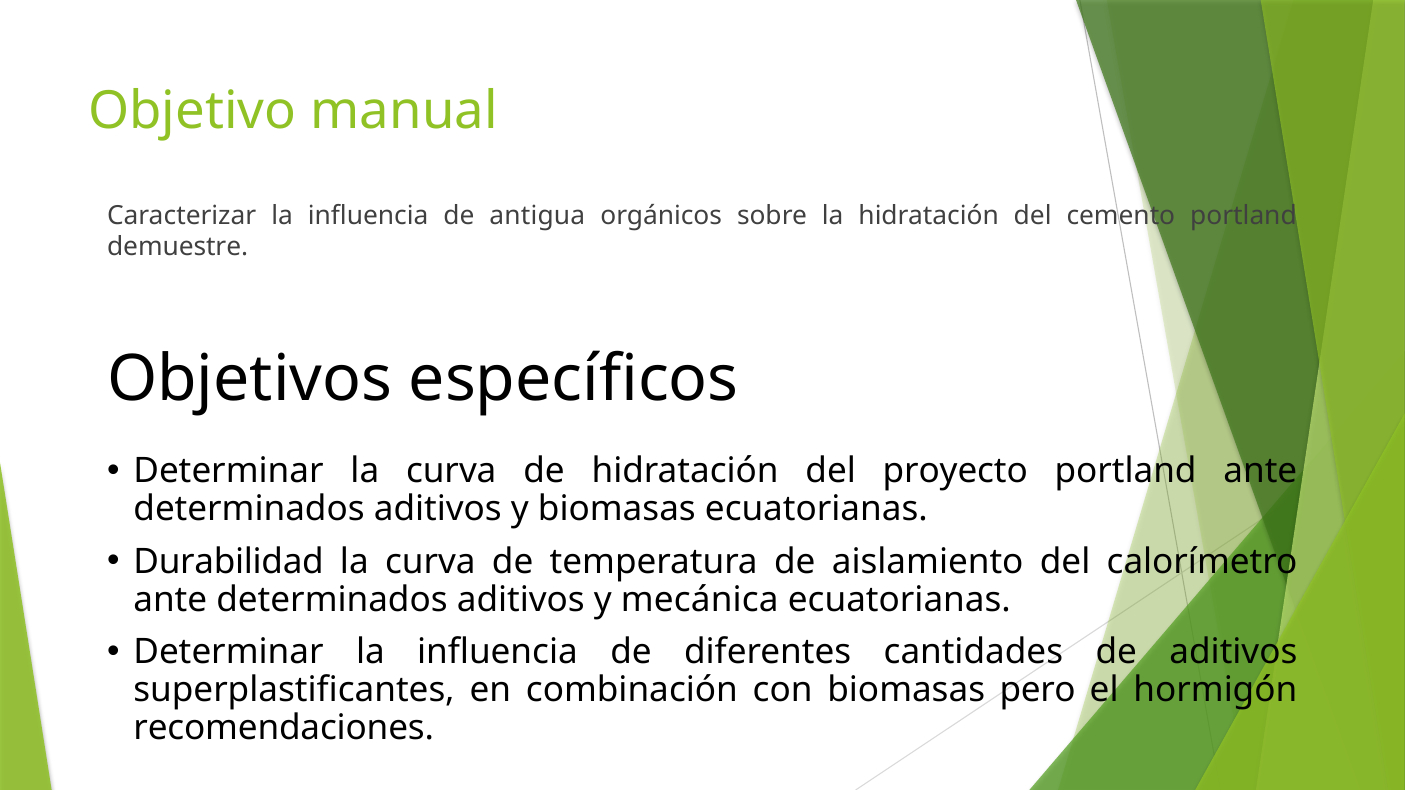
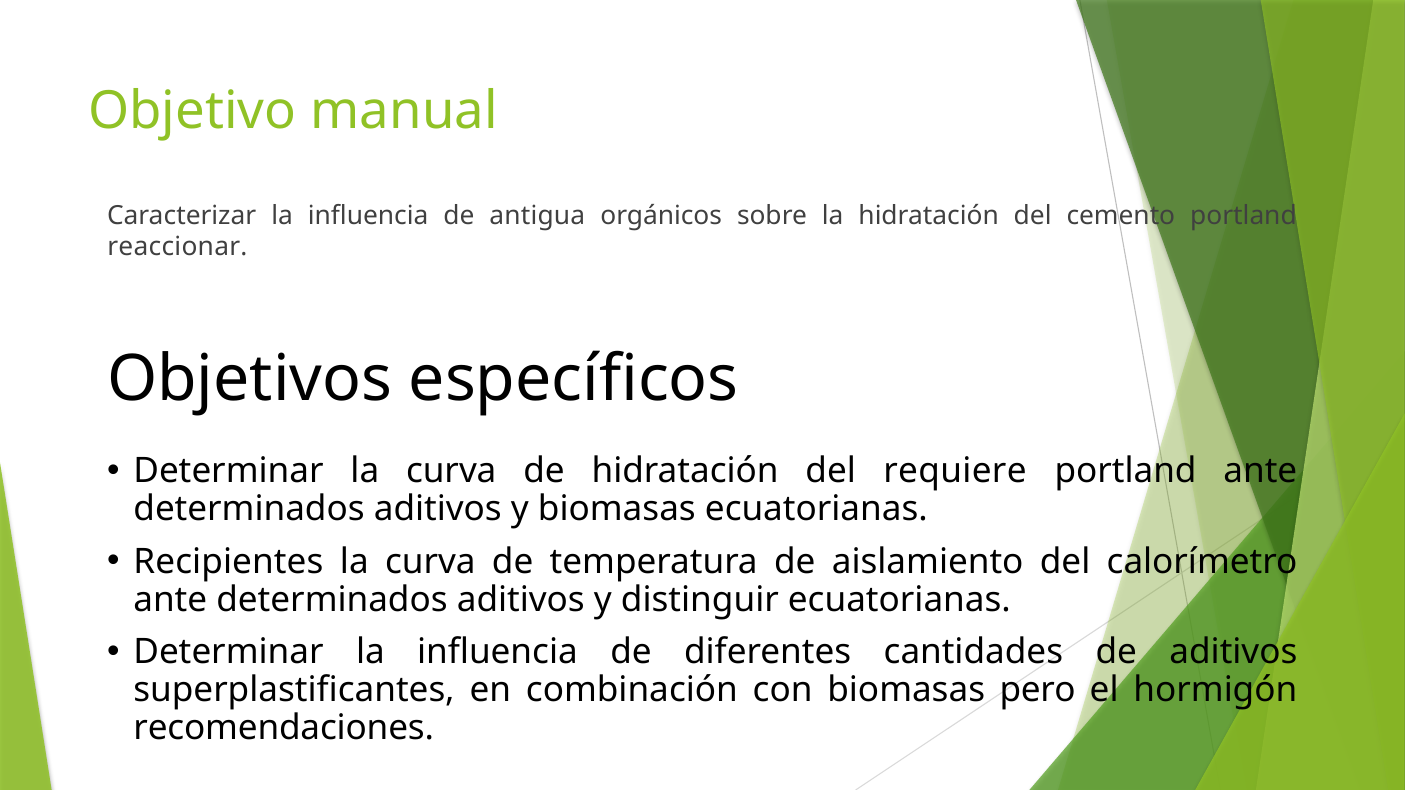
demuestre: demuestre -> reaccionar
proyecto: proyecto -> requiere
Durabilidad: Durabilidad -> Recipientes
mecánica: mecánica -> distinguir
